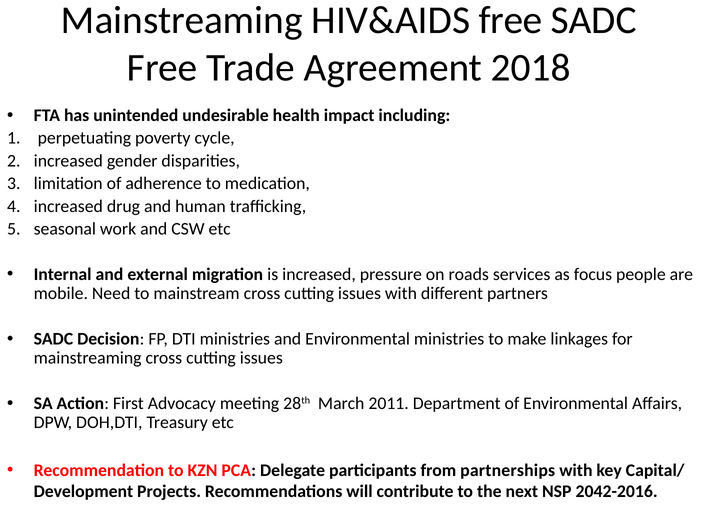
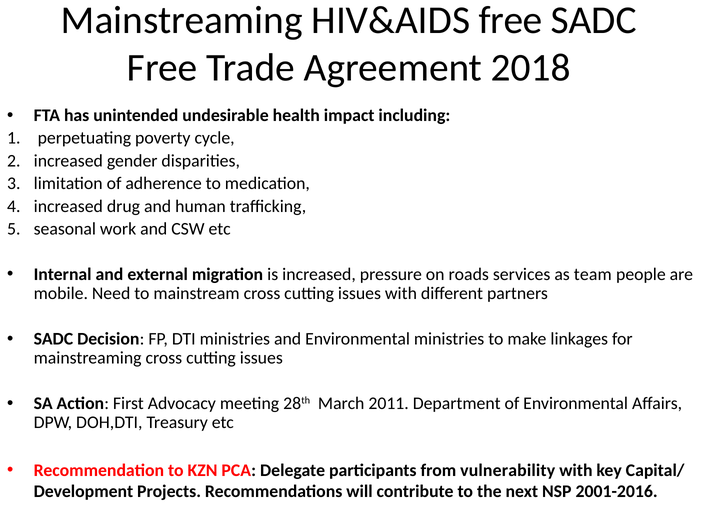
focus: focus -> team
partnerships: partnerships -> vulnerability
2042-2016: 2042-2016 -> 2001-2016
